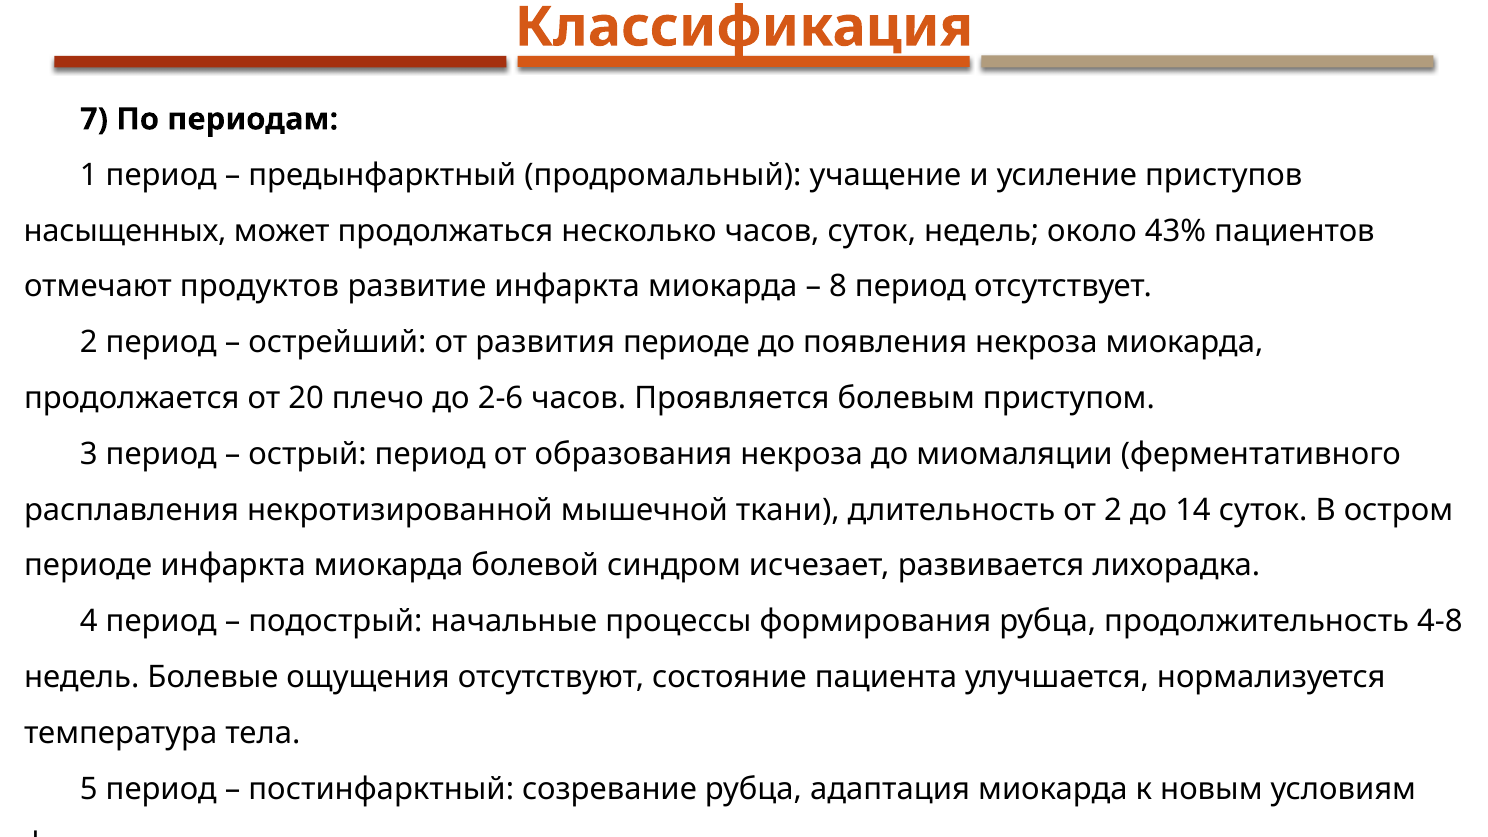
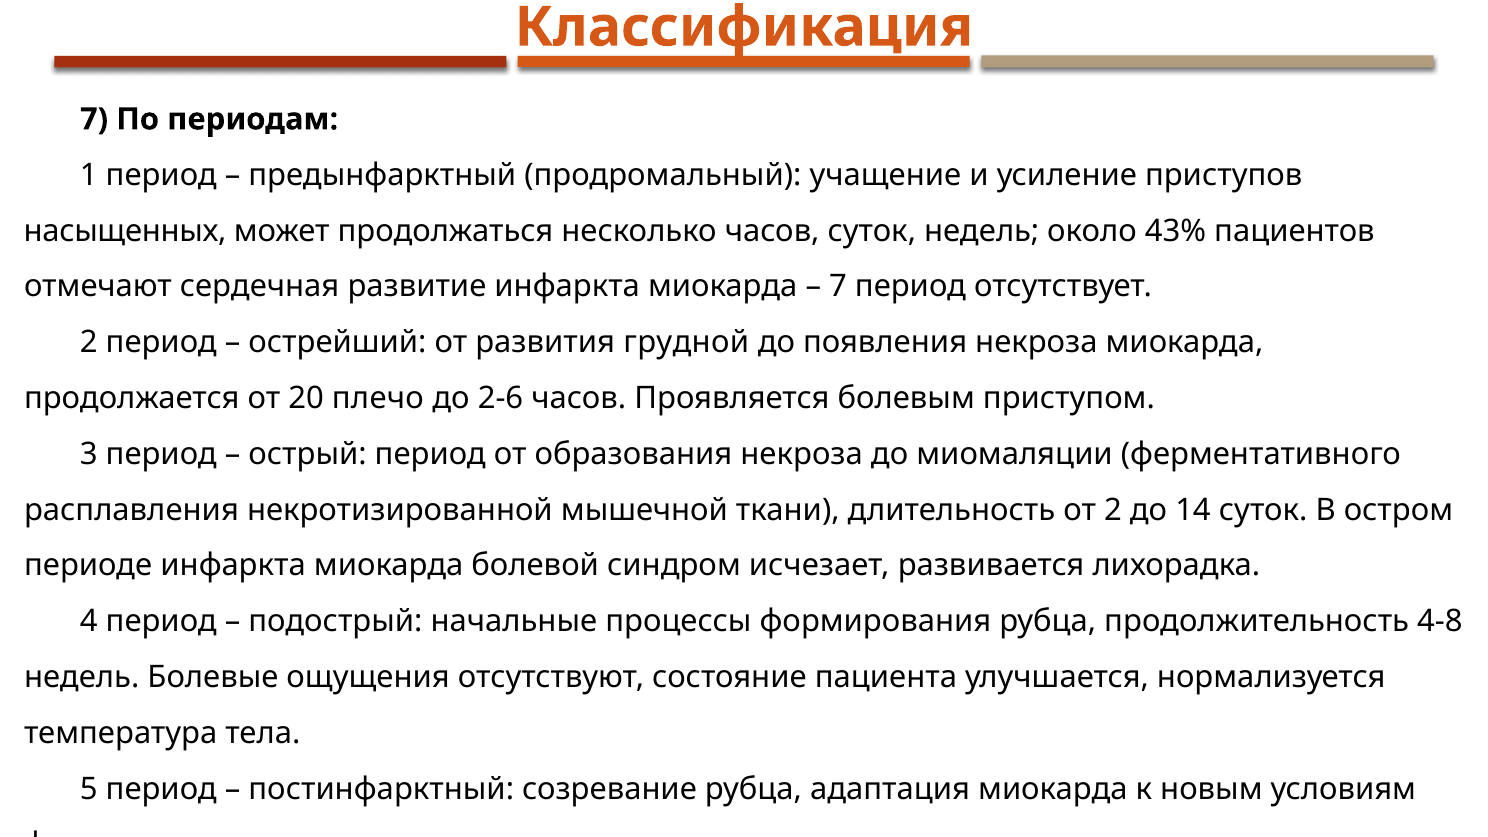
продуктов: продуктов -> сердечная
8 at (838, 287): 8 -> 7
развития периоде: периоде -> грудной
